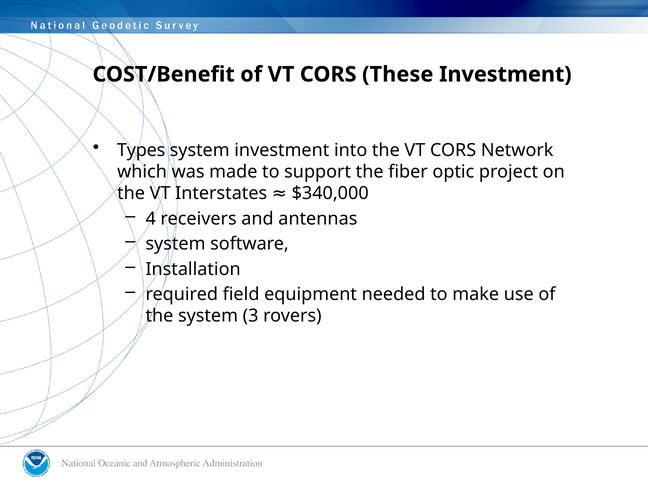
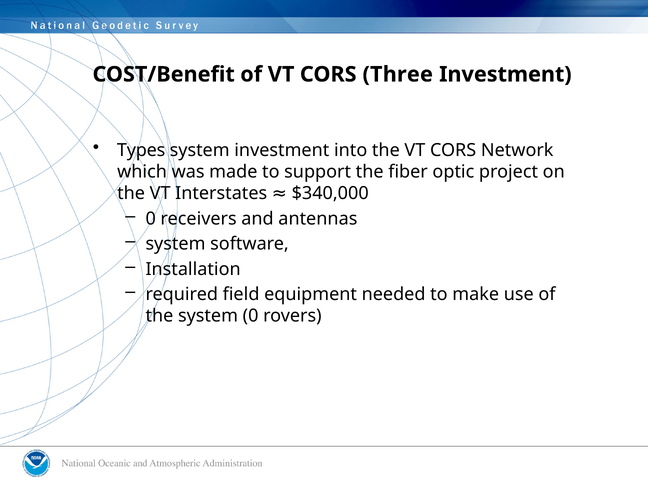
These: These -> Three
4 at (151, 219): 4 -> 0
system 3: 3 -> 0
